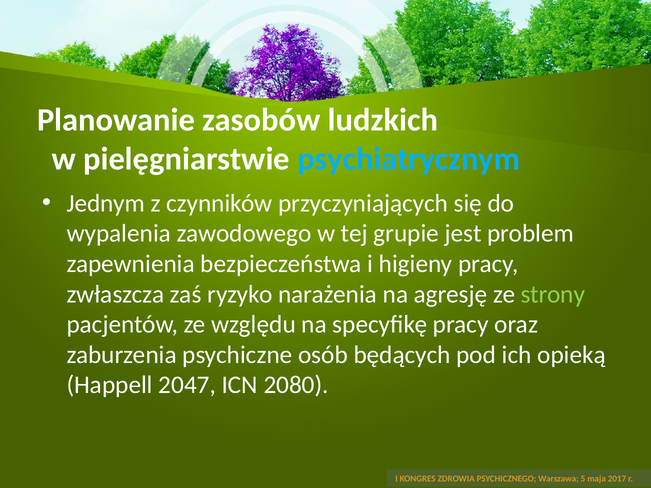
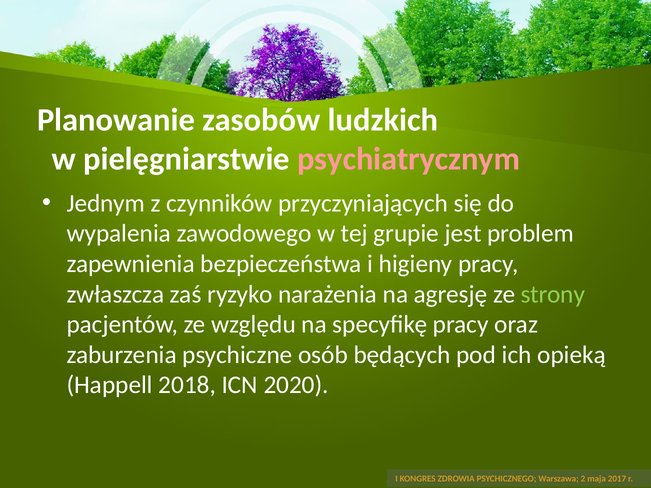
psychiatrycznym colour: light blue -> pink
2047: 2047 -> 2018
2080: 2080 -> 2020
5: 5 -> 2
